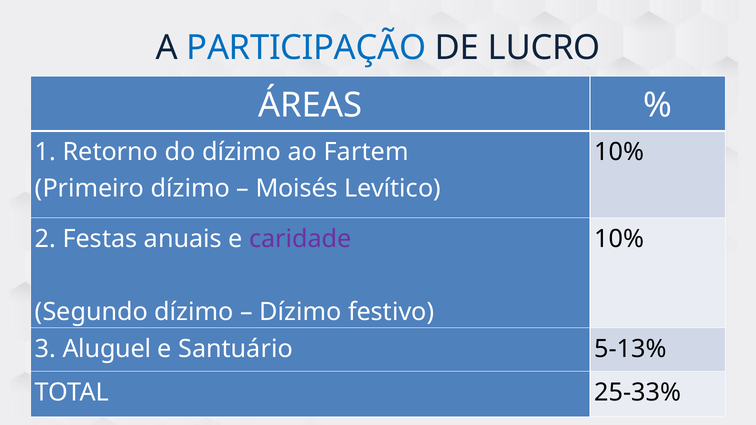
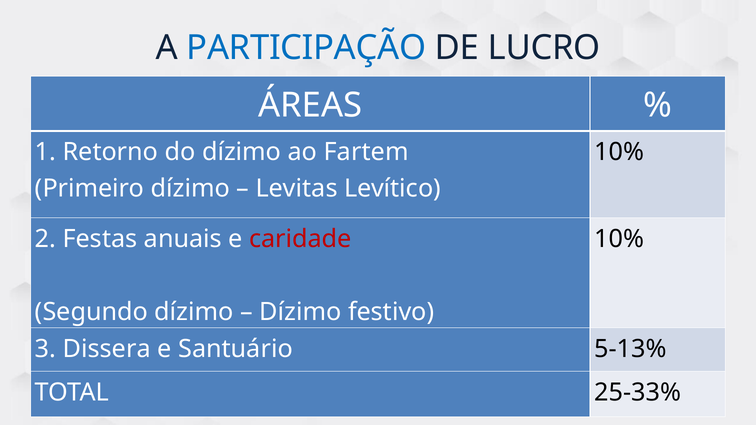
Moisés: Moisés -> Levitas
caridade colour: purple -> red
Aluguel: Aluguel -> Dissera
